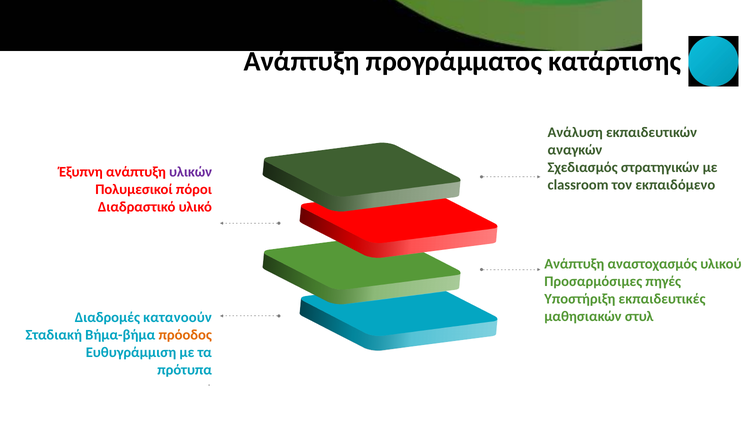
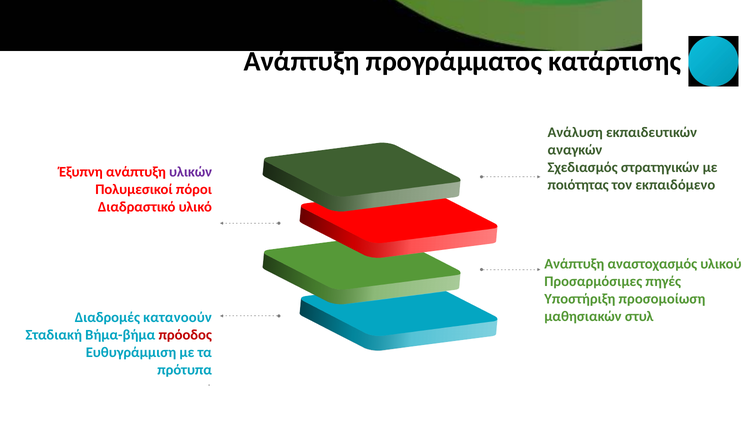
classroom: classroom -> ποιότητας
εκπαιδευτικές: εκπαιδευτικές -> προσομοίωση
πρόοδος colour: orange -> red
